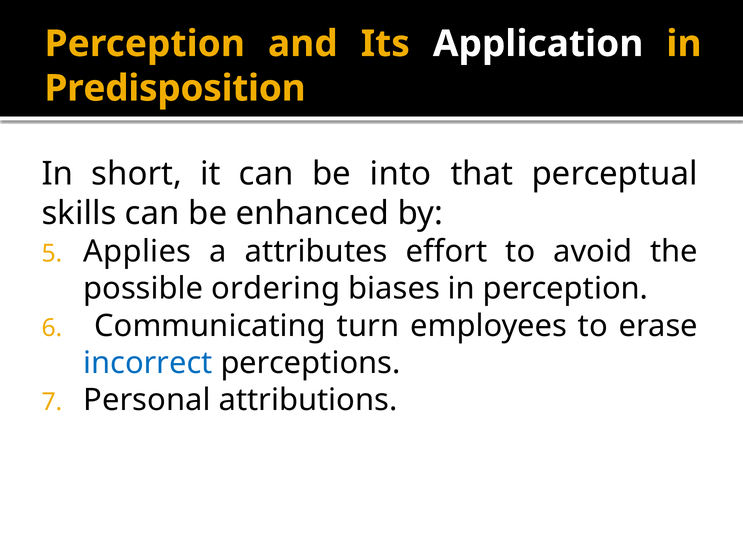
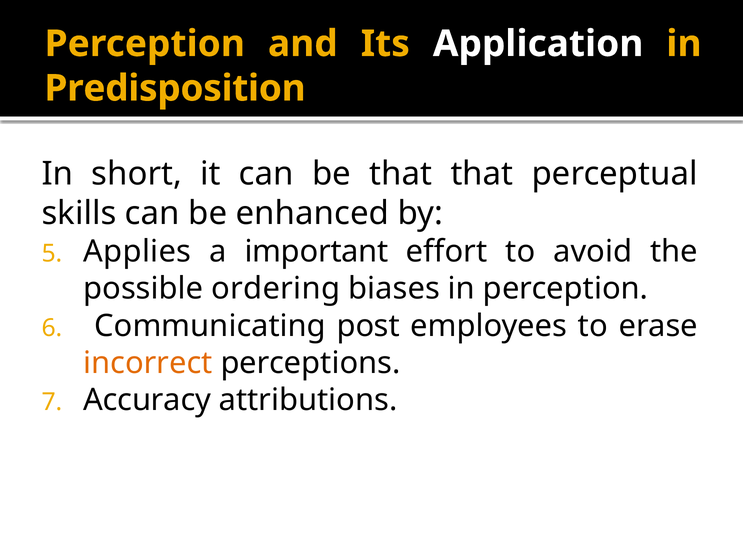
be into: into -> that
attributes: attributes -> important
turn: turn -> post
incorrect colour: blue -> orange
Personal: Personal -> Accuracy
